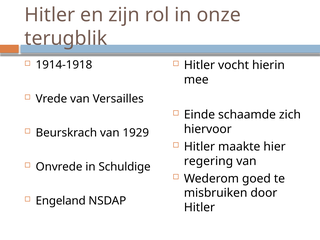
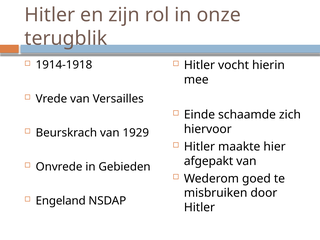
regering: regering -> afgepakt
Schuldige: Schuldige -> Gebieden
